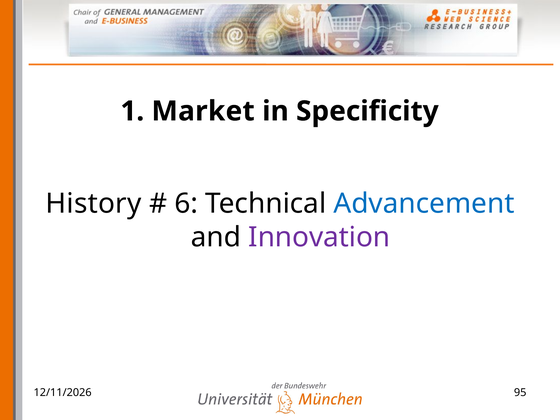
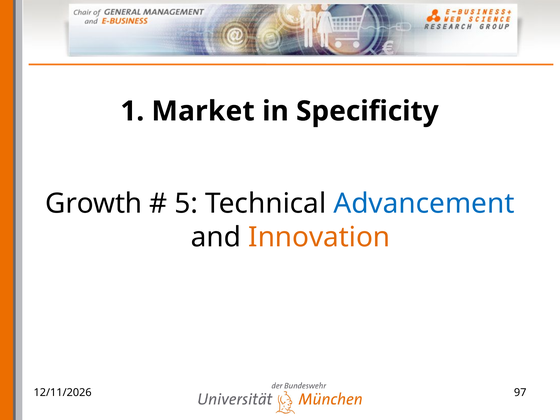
History: History -> Growth
6: 6 -> 5
Innovation colour: purple -> orange
95: 95 -> 97
